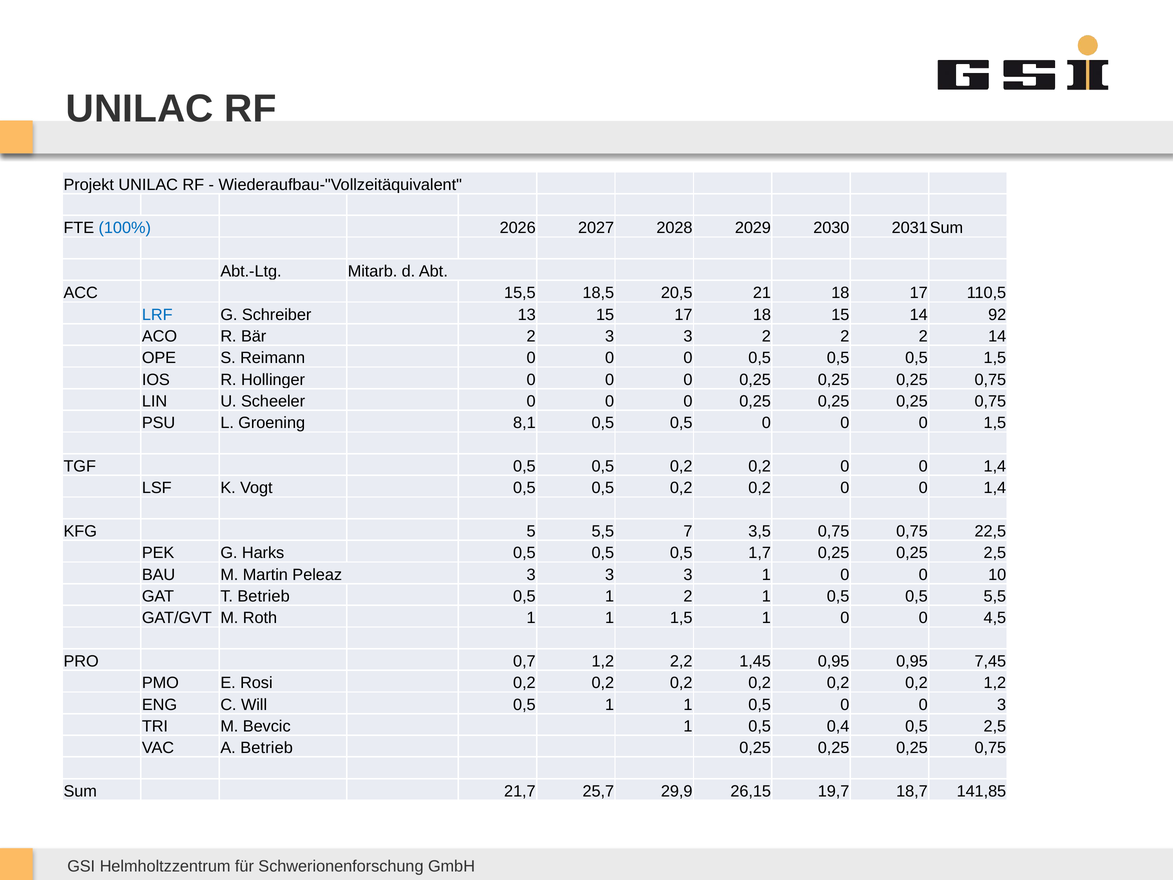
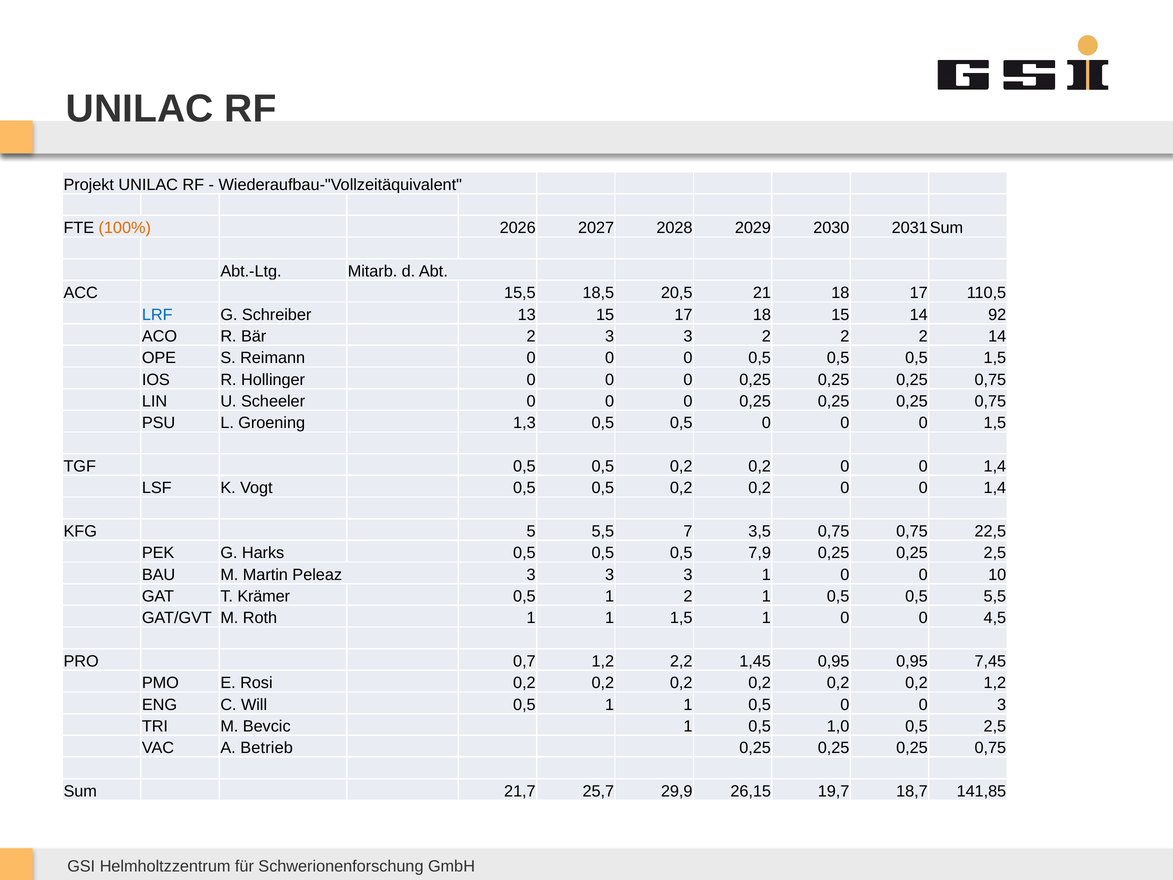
100% colour: blue -> orange
8,1: 8,1 -> 1,3
1,7: 1,7 -> 7,9
T Betrieb: Betrieb -> Krämer
0,4: 0,4 -> 1,0
